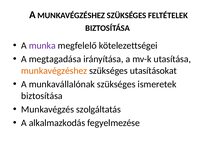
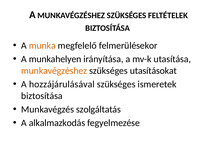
munka colour: purple -> orange
kötelezettségei: kötelezettségei -> felmerülésekor
megtagadása: megtagadása -> munkahelyen
munkavállalónak: munkavállalónak -> hozzájárulásával
